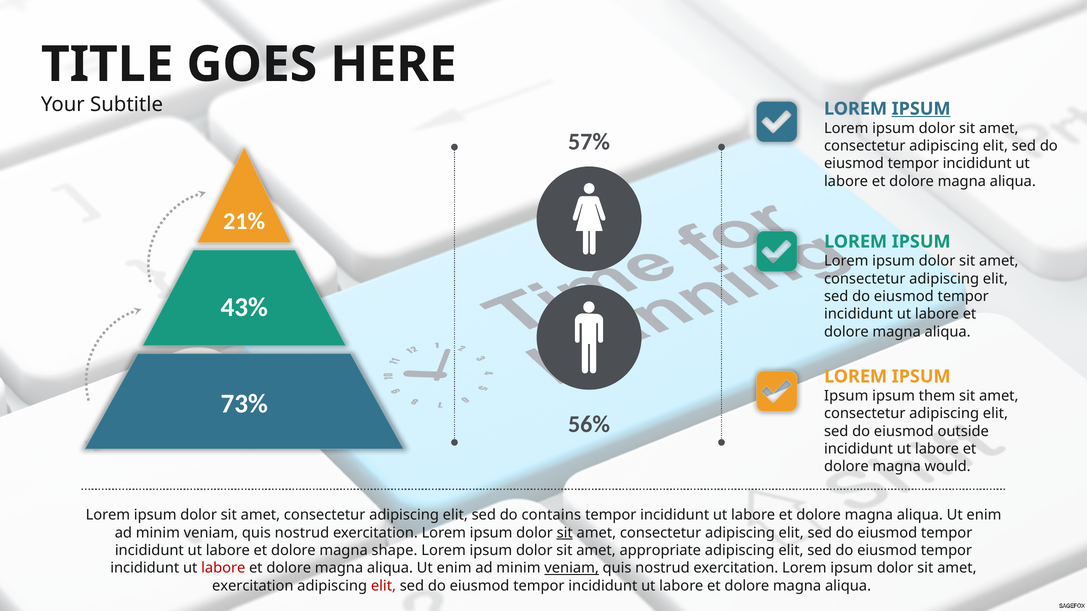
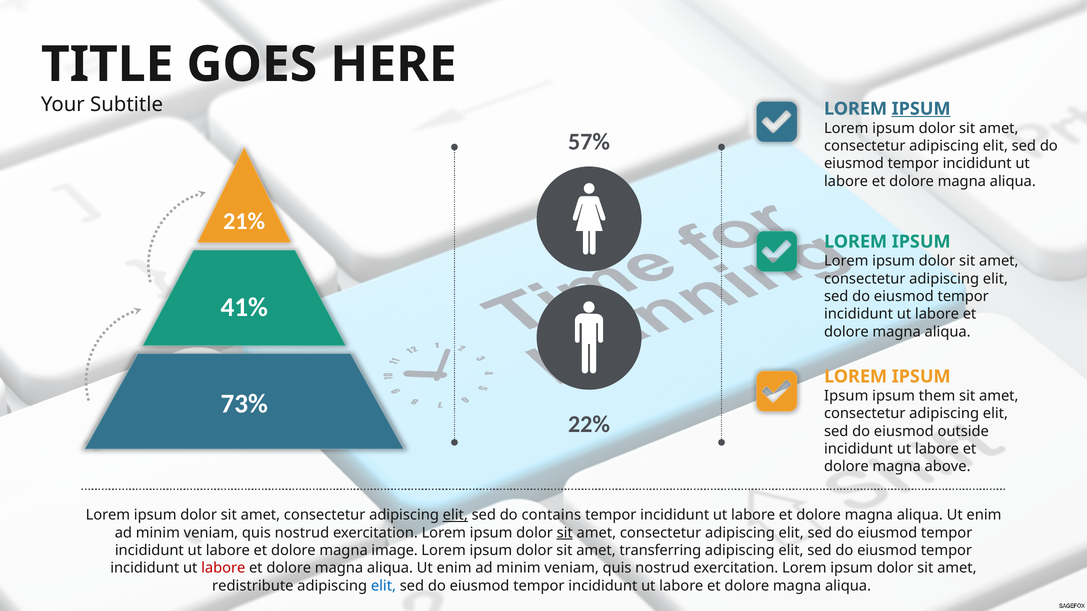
43%: 43% -> 41%
56%: 56% -> 22%
would: would -> above
elit at (455, 515) underline: none -> present
shape: shape -> image
appropriate: appropriate -> transferring
veniam at (572, 568) underline: present -> none
exercitation at (253, 586): exercitation -> redistribute
elit at (383, 586) colour: red -> blue
